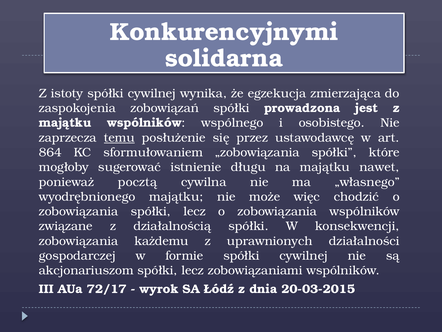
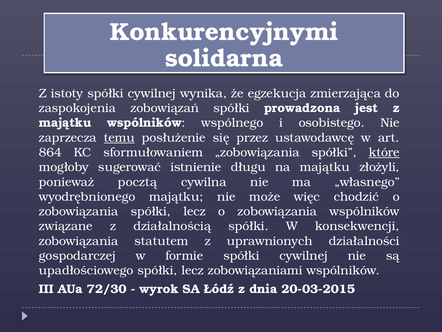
które underline: none -> present
nawet: nawet -> złożyli
każdemu: każdemu -> statutem
akcjonariuszom: akcjonariuszom -> upadłościowego
72/17: 72/17 -> 72/30
